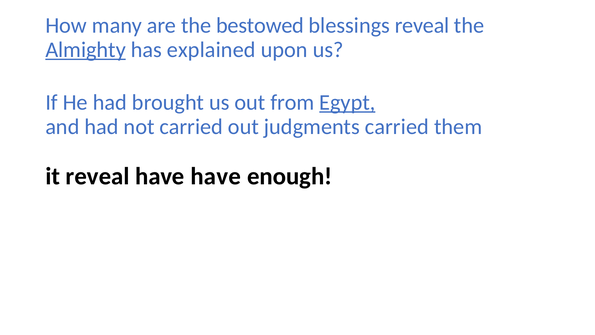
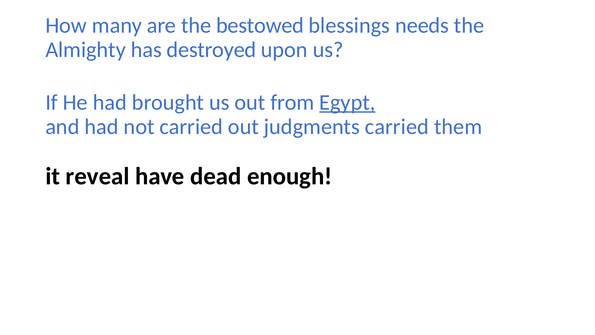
blessings reveal: reveal -> needs
Almighty underline: present -> none
explained: explained -> destroyed
have have: have -> dead
